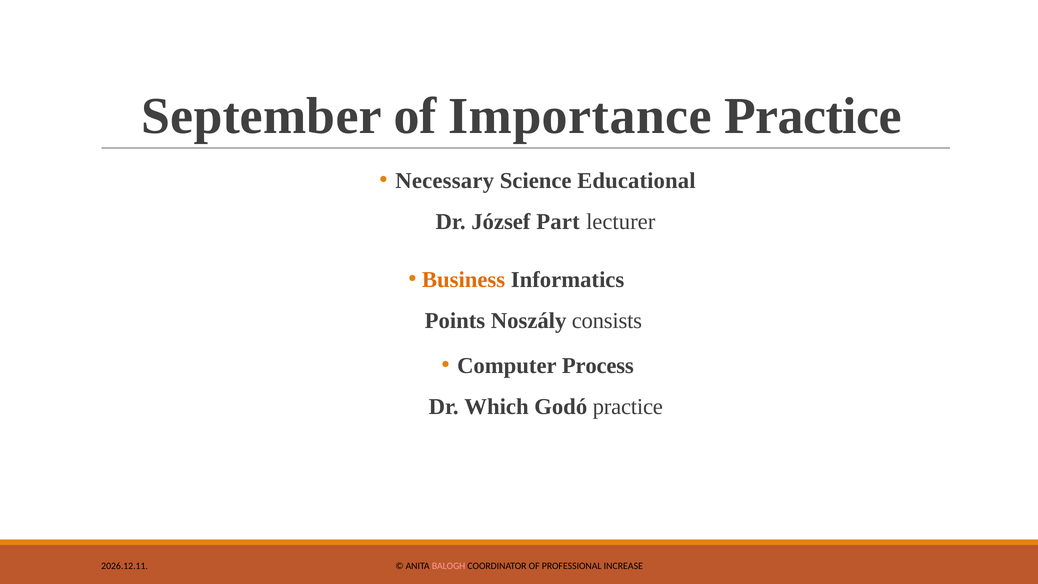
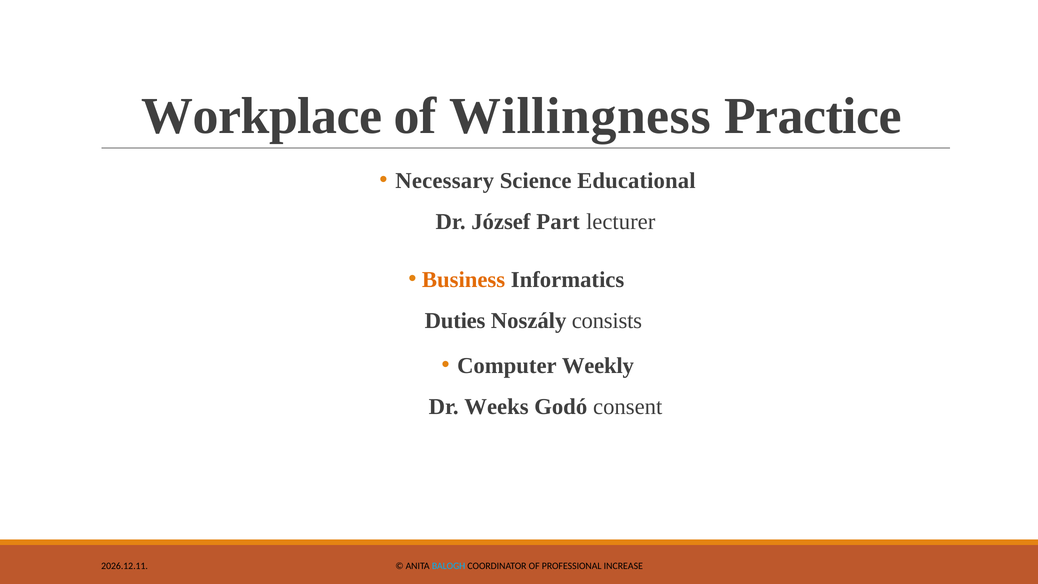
September: September -> Workplace
Importance: Importance -> Willingness
Points: Points -> Duties
Process: Process -> Weekly
Which: Which -> Weeks
Godó practice: practice -> consent
BALOGH colour: pink -> light blue
